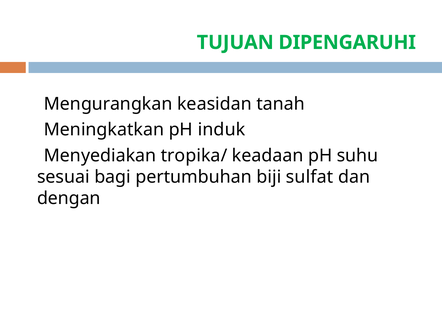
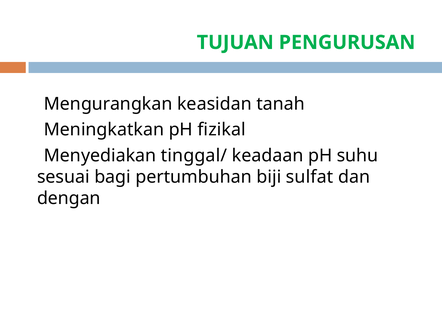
DIPENGARUHI: DIPENGARUHI -> PENGURUSAN
induk: induk -> fizikal
tropika/: tropika/ -> tinggal/
